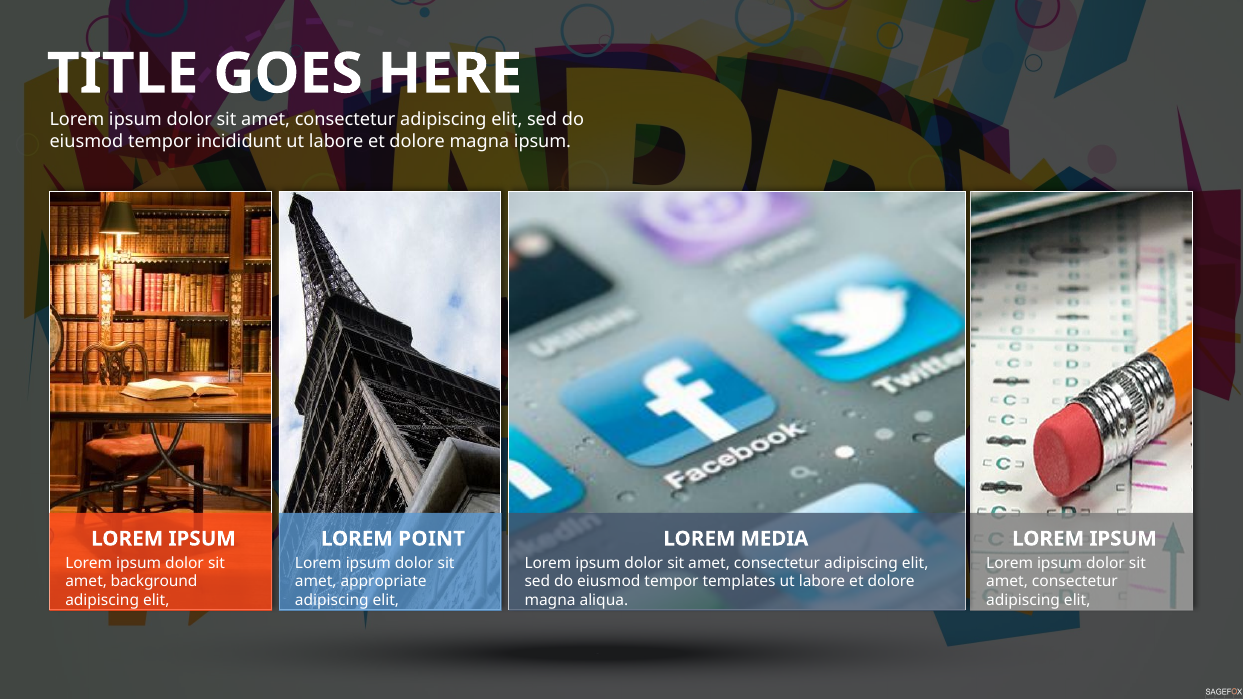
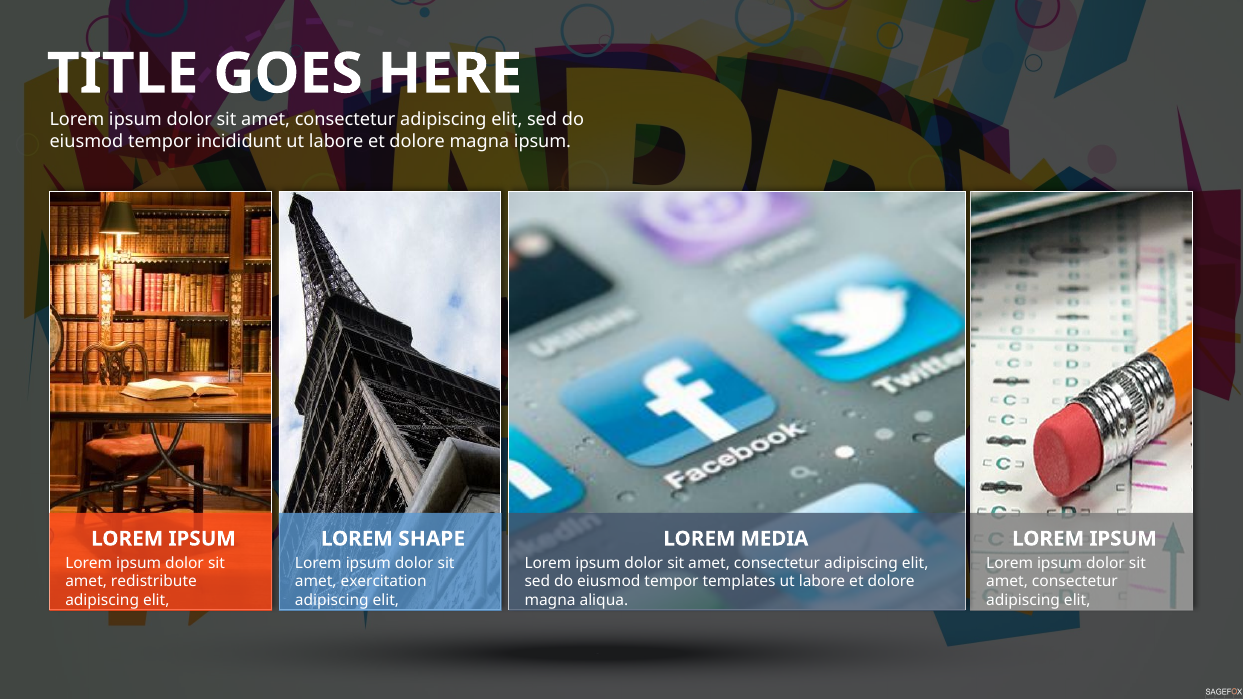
POINT: POINT -> SHAPE
background: background -> redistribute
appropriate: appropriate -> exercitation
